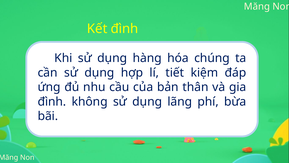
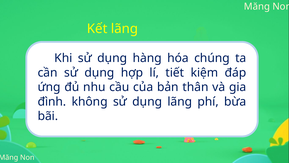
Kết đình: đình -> lãng
